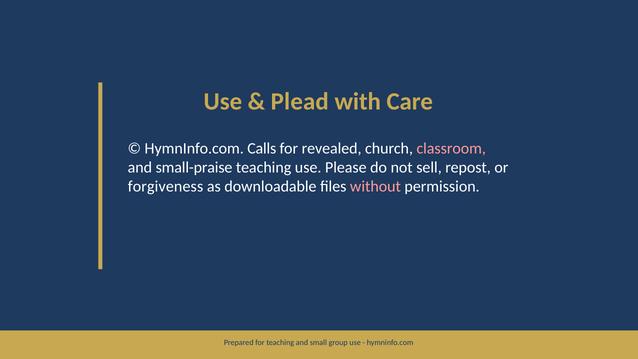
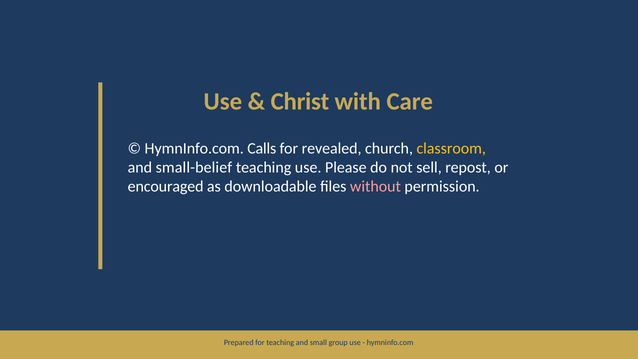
Plead: Plead -> Christ
classroom colour: pink -> yellow
small-praise: small-praise -> small-belief
forgiveness: forgiveness -> encouraged
